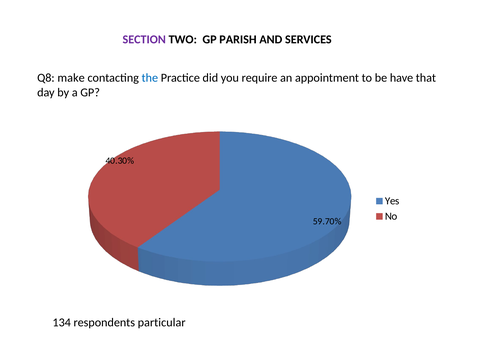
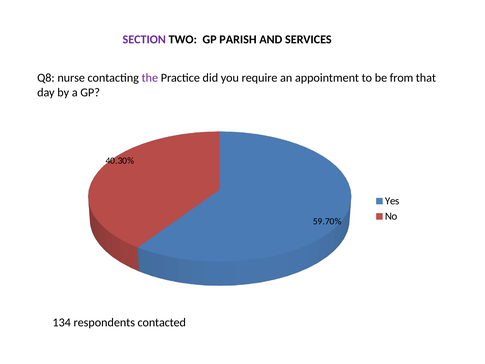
make: make -> nurse
the colour: blue -> purple
have: have -> from
particular: particular -> contacted
